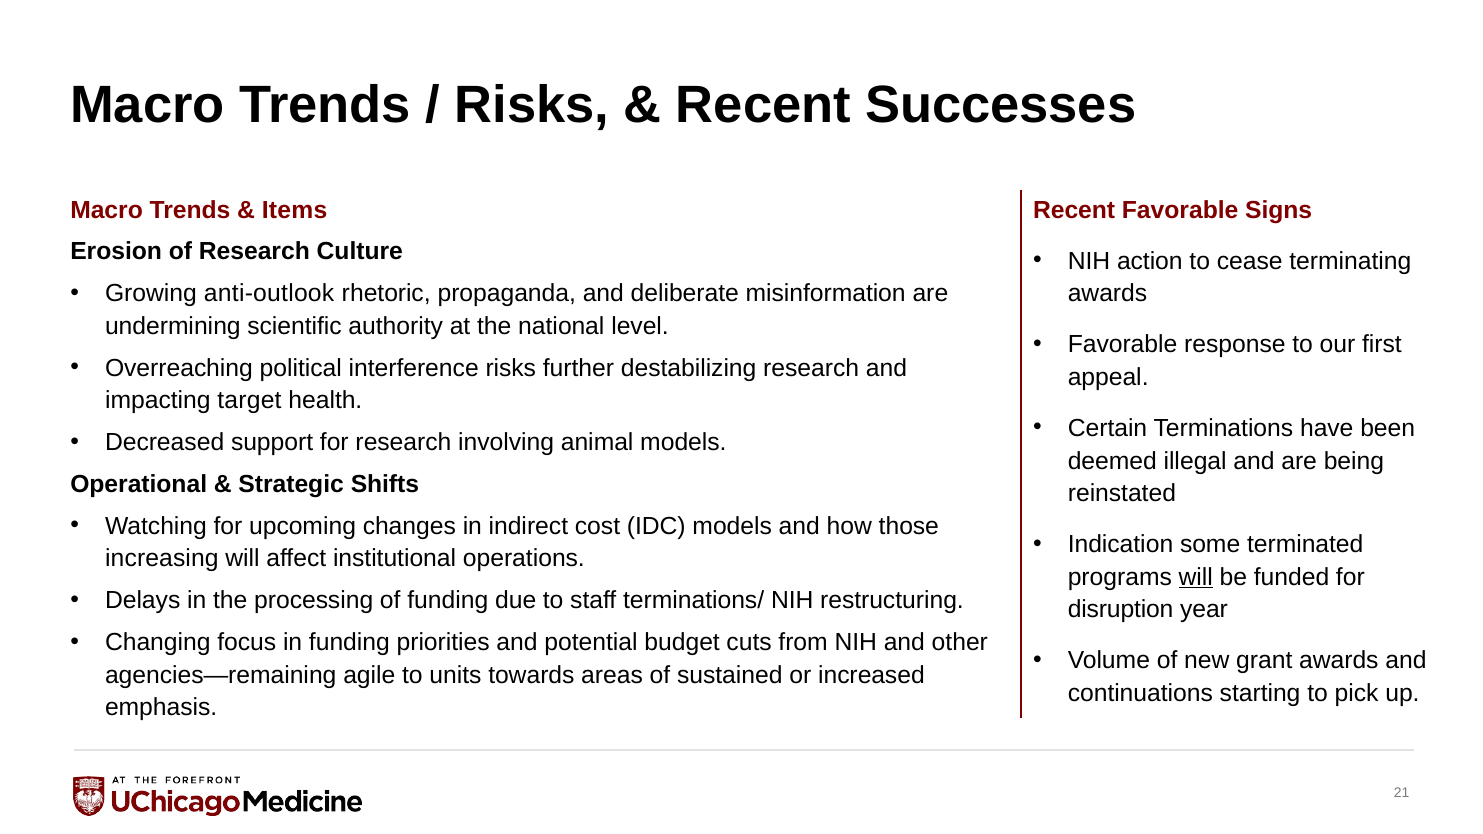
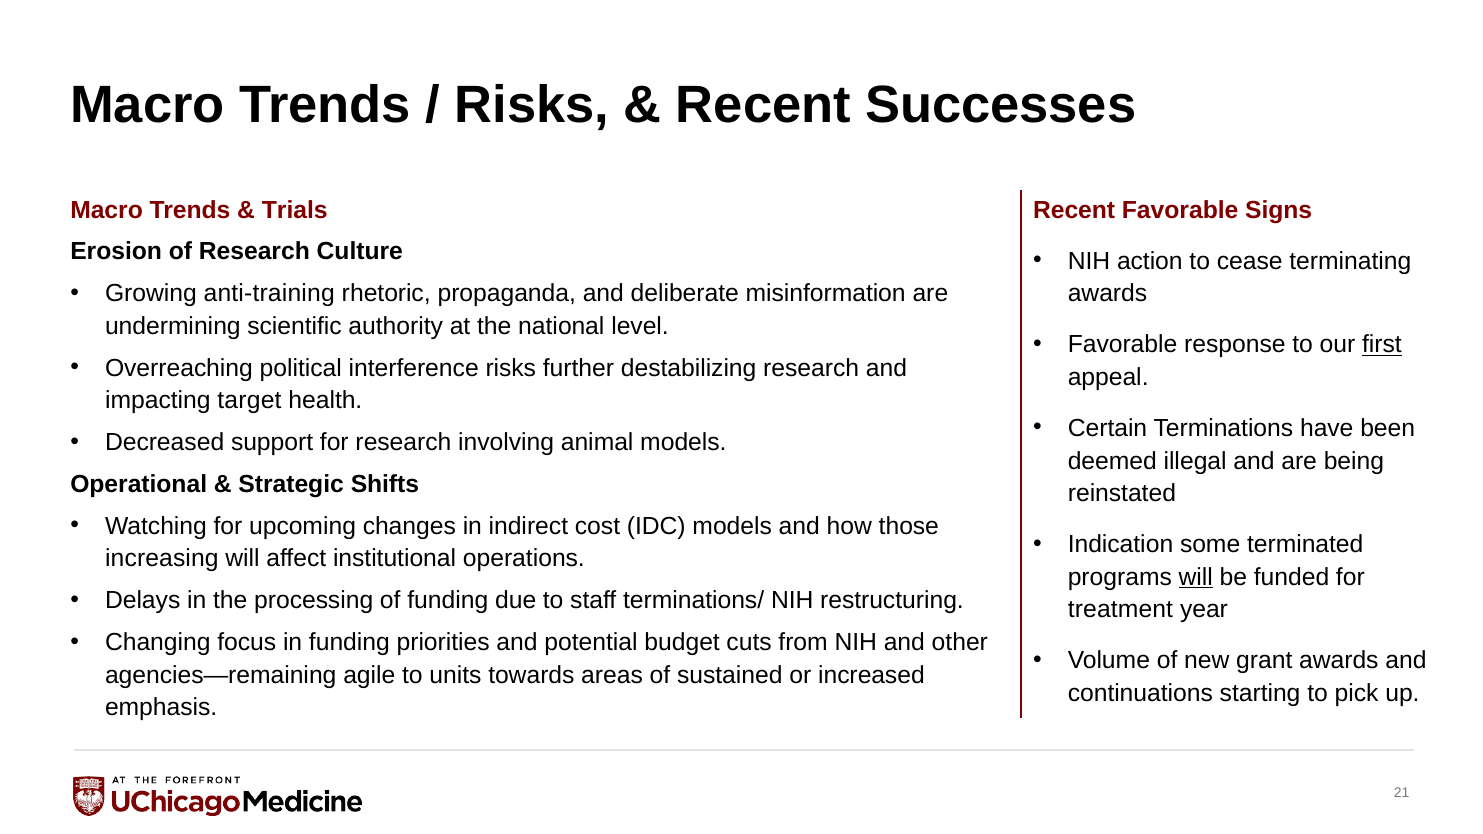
Items: Items -> Trials
anti-outlook: anti-outlook -> anti-training
first underline: none -> present
disruption: disruption -> treatment
